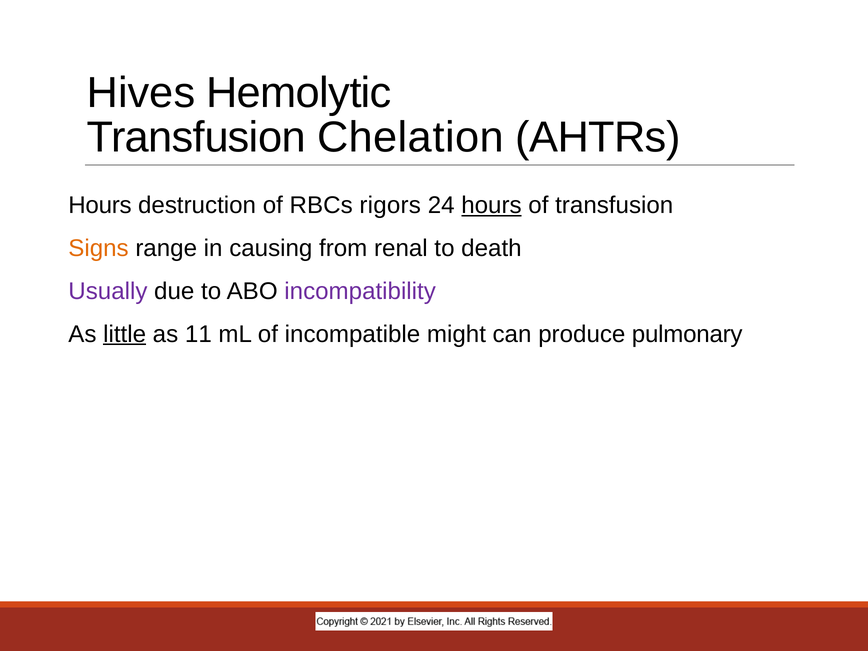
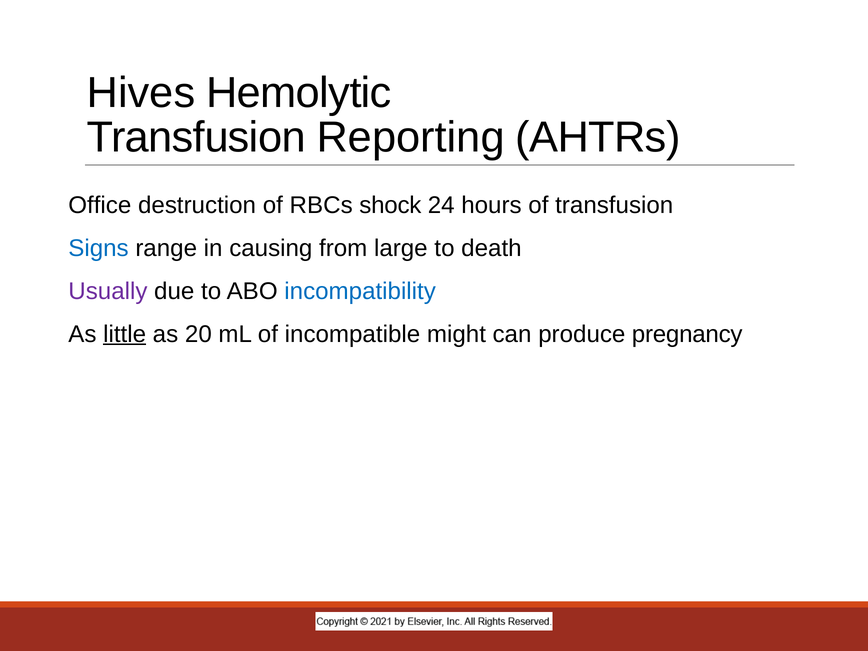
Chelation: Chelation -> Reporting
Hours at (100, 205): Hours -> Office
rigors: rigors -> shock
hours at (491, 205) underline: present -> none
Signs colour: orange -> blue
renal: renal -> large
incompatibility colour: purple -> blue
11: 11 -> 20
pulmonary: pulmonary -> pregnancy
